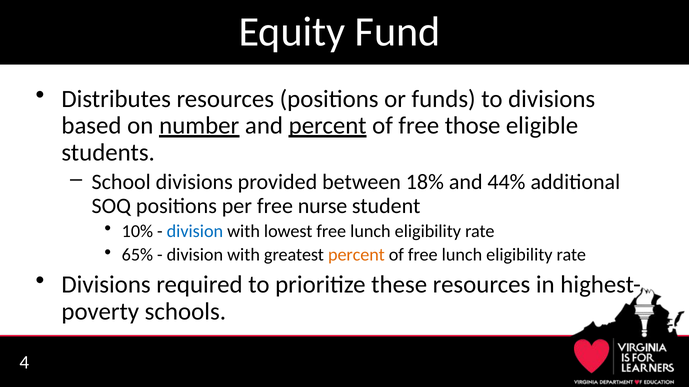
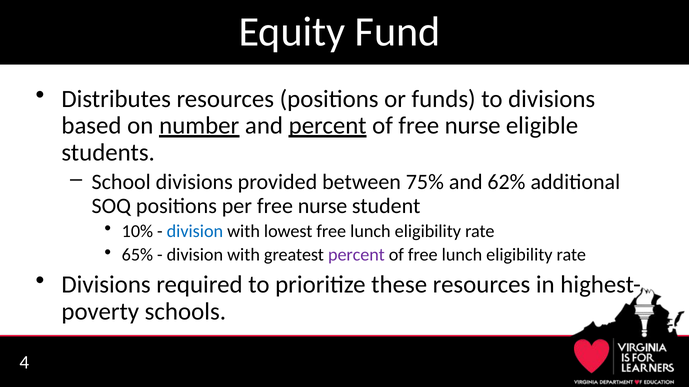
of free those: those -> nurse
18%: 18% -> 75%
44%: 44% -> 62%
percent at (356, 255) colour: orange -> purple
